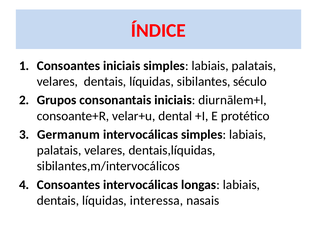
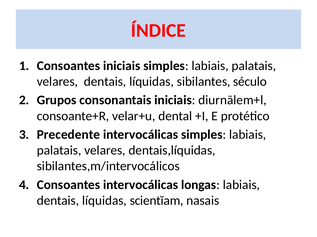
Germanum: Germanum -> Precedente
interessa: interessa -> scientĭam
